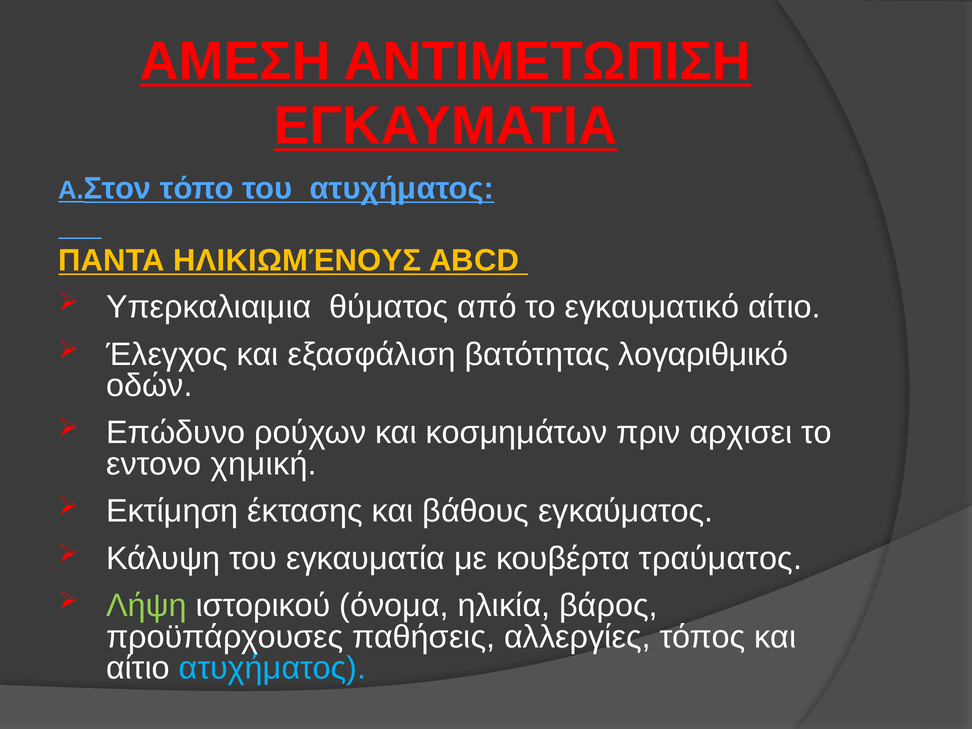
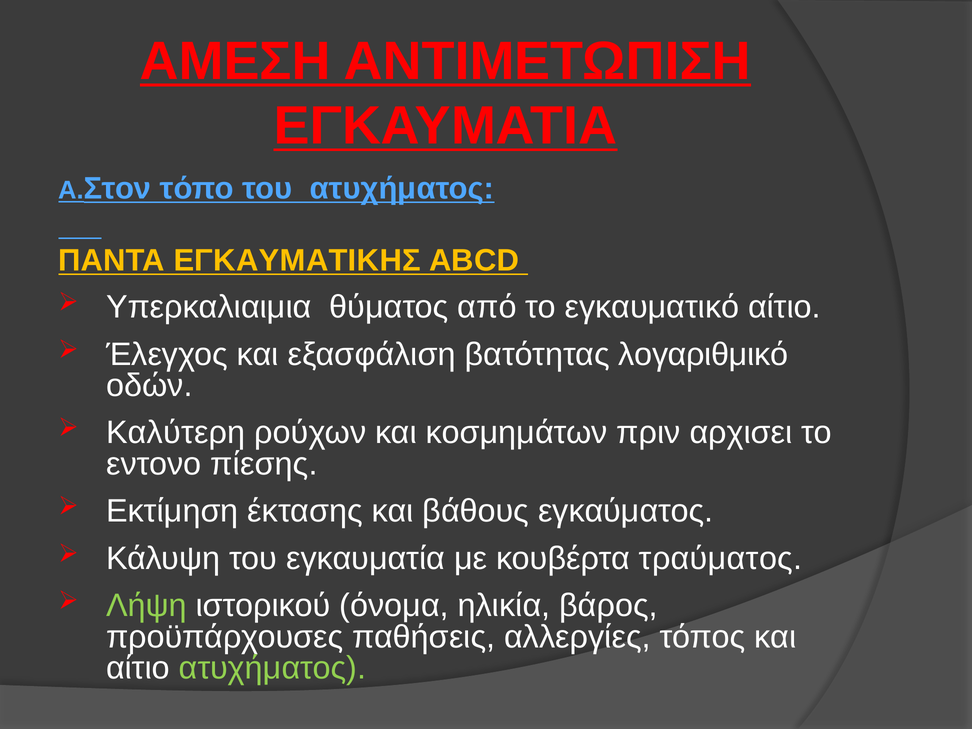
ΗΛΙΚΙΩΜΈΝΟΥΣ: ΗΛΙΚΙΩΜΈΝΟΥΣ -> ΕΓΚΑΥΜΑΤΙΚΗΣ
Επώδυνο: Επώδυνο -> Καλύτερη
χημική: χημική -> πίεσης
ατυχήματος at (273, 668) colour: light blue -> light green
